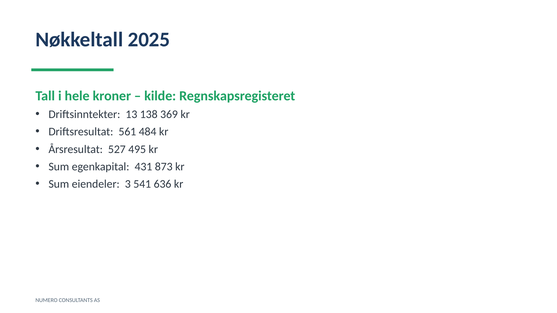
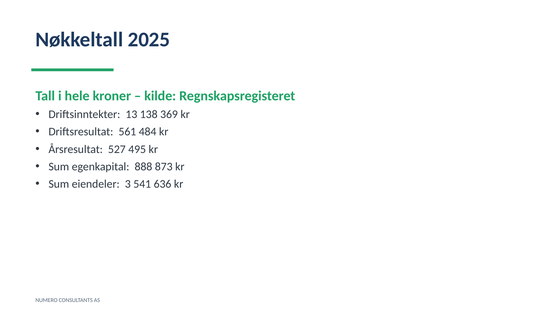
431: 431 -> 888
